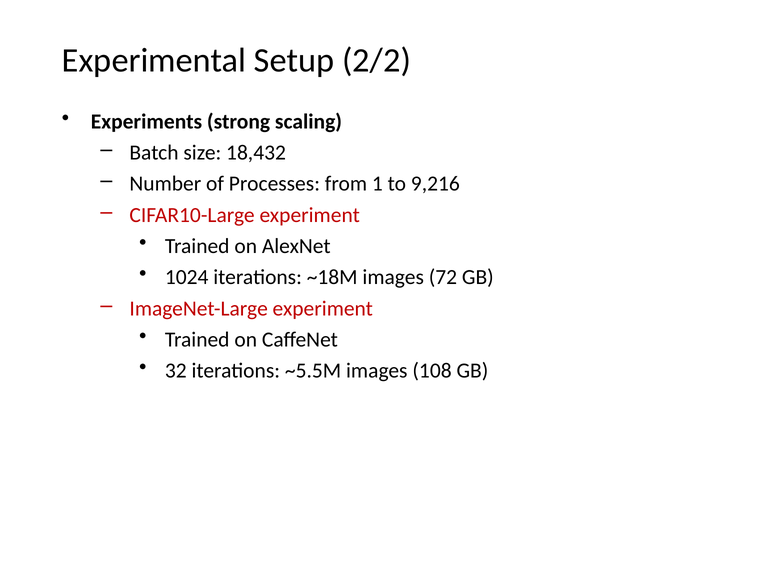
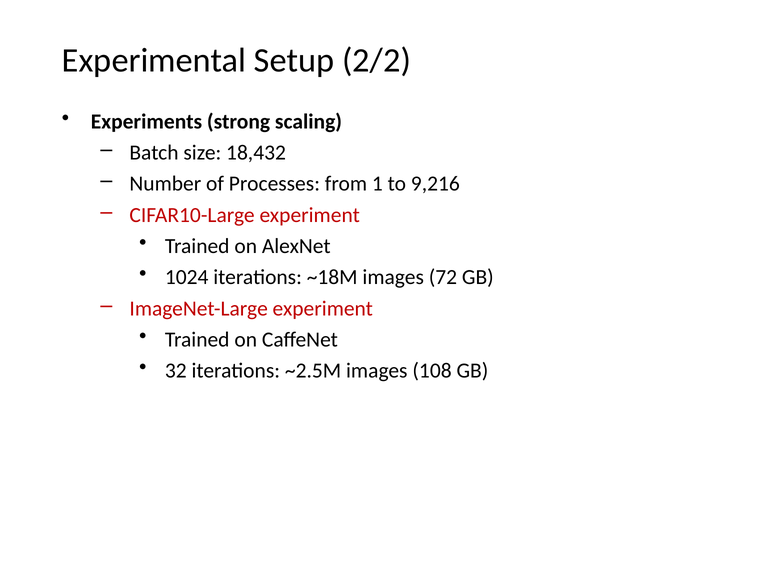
~5.5M: ~5.5M -> ~2.5M
